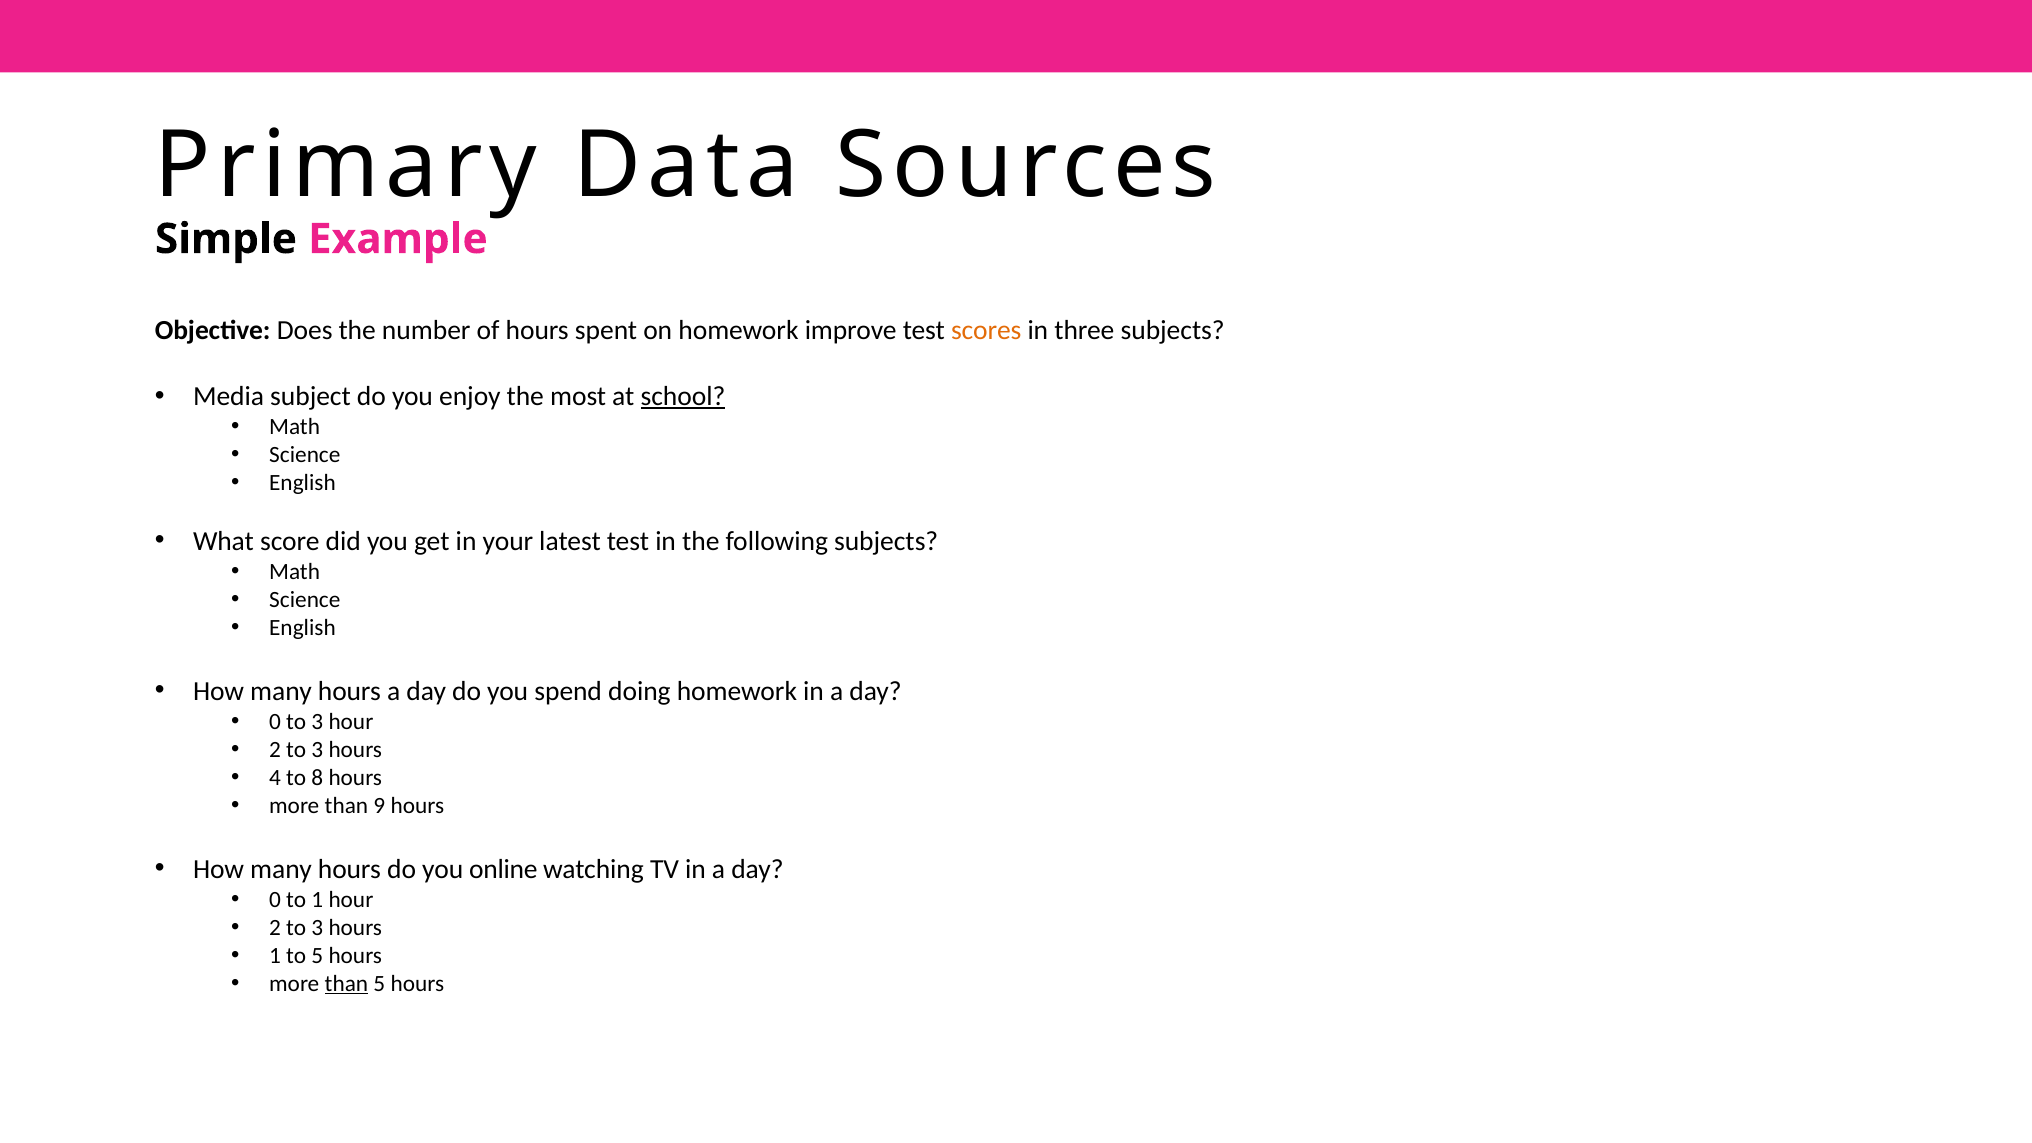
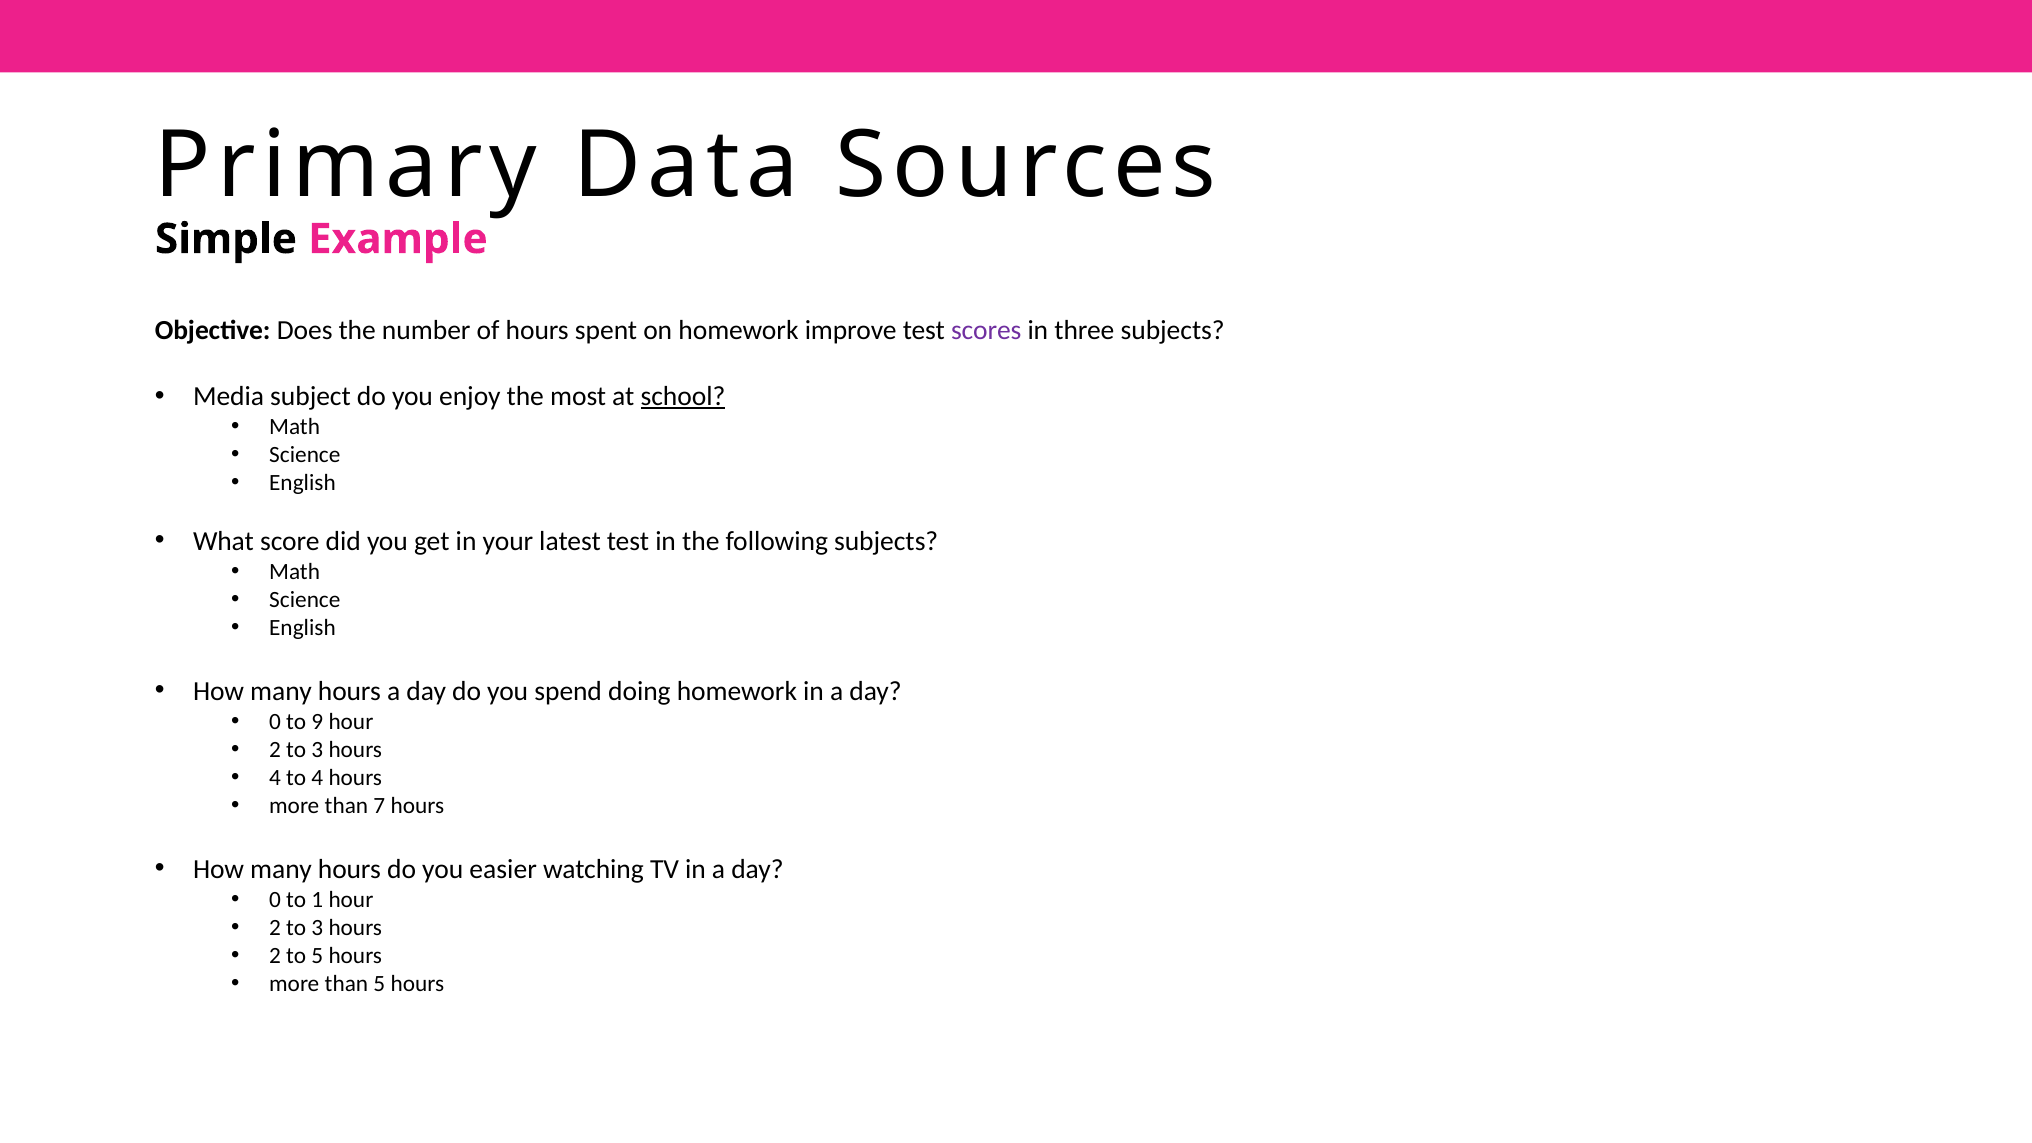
scores colour: orange -> purple
0 to 3: 3 -> 9
to 8: 8 -> 4
9: 9 -> 7
online: online -> easier
1 at (275, 955): 1 -> 2
than at (346, 983) underline: present -> none
